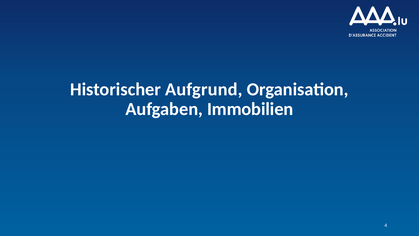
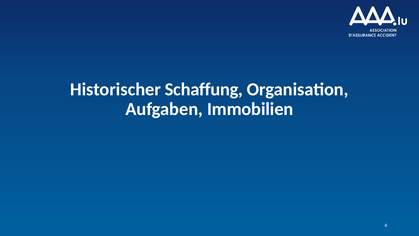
Aufgrund: Aufgrund -> Schaffung
